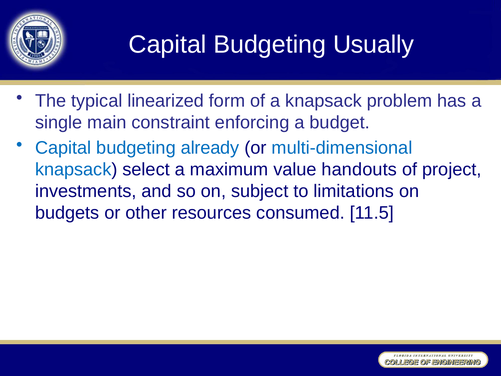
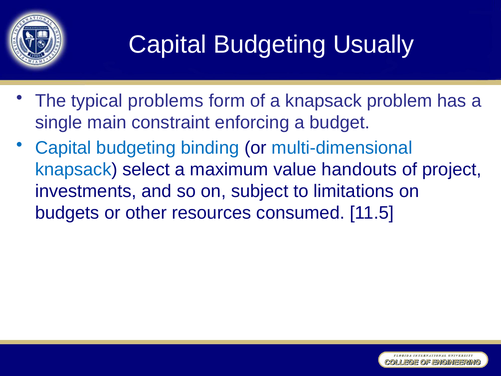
linearized: linearized -> problems
already: already -> binding
